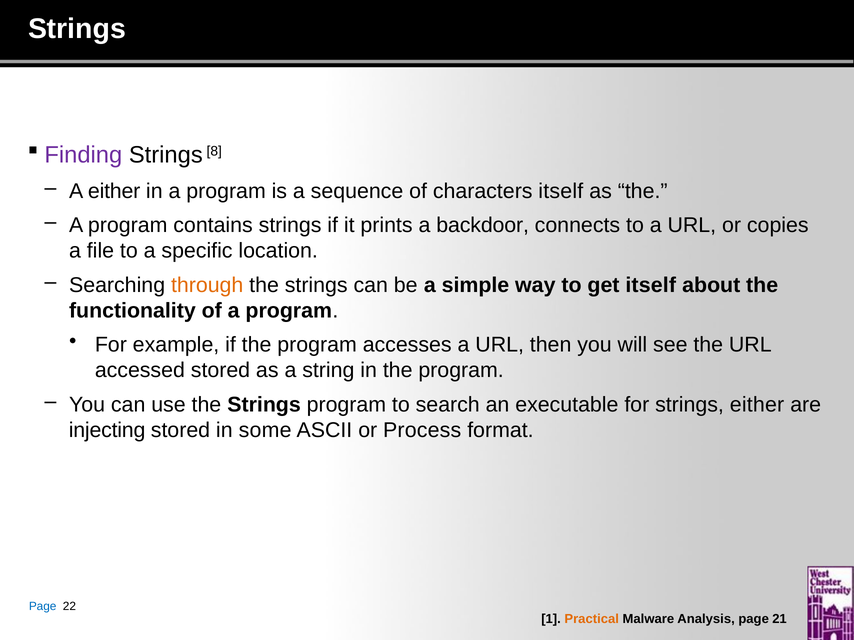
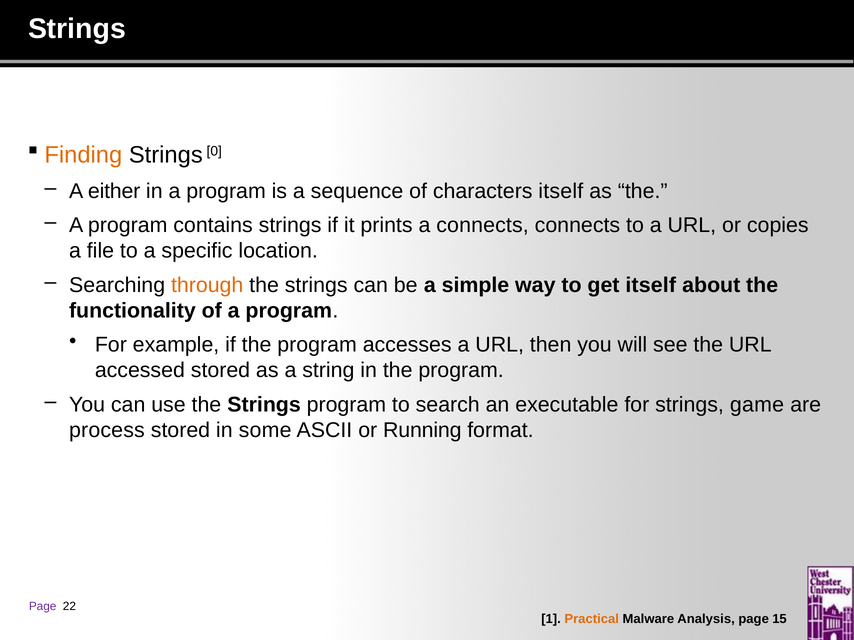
Finding colour: purple -> orange
8: 8 -> 0
a backdoor: backdoor -> connects
strings either: either -> game
injecting: injecting -> process
Process: Process -> Running
Page at (43, 607) colour: blue -> purple
21: 21 -> 15
